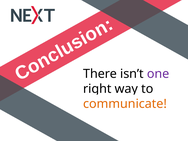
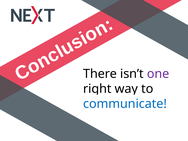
communicate colour: orange -> blue
